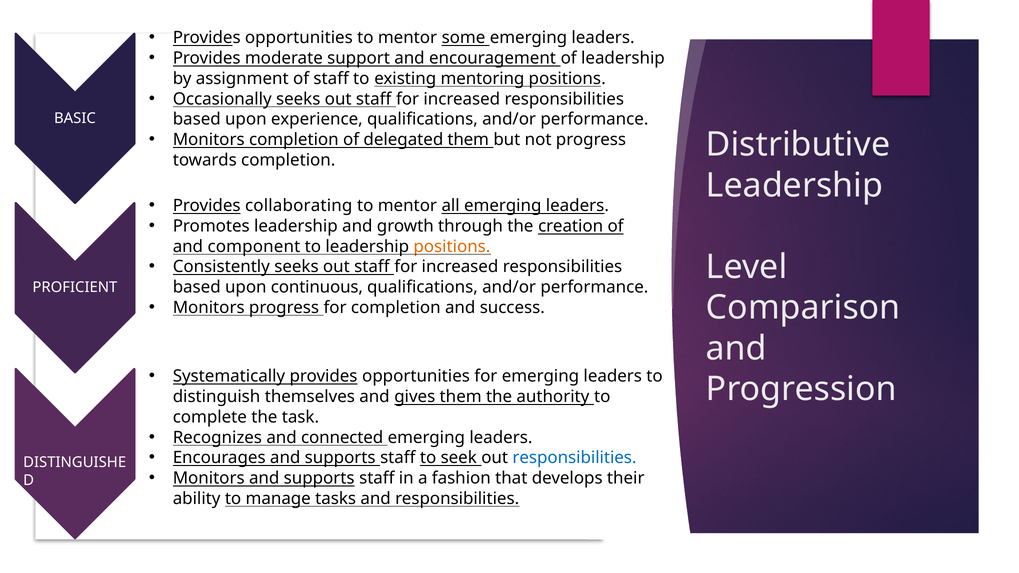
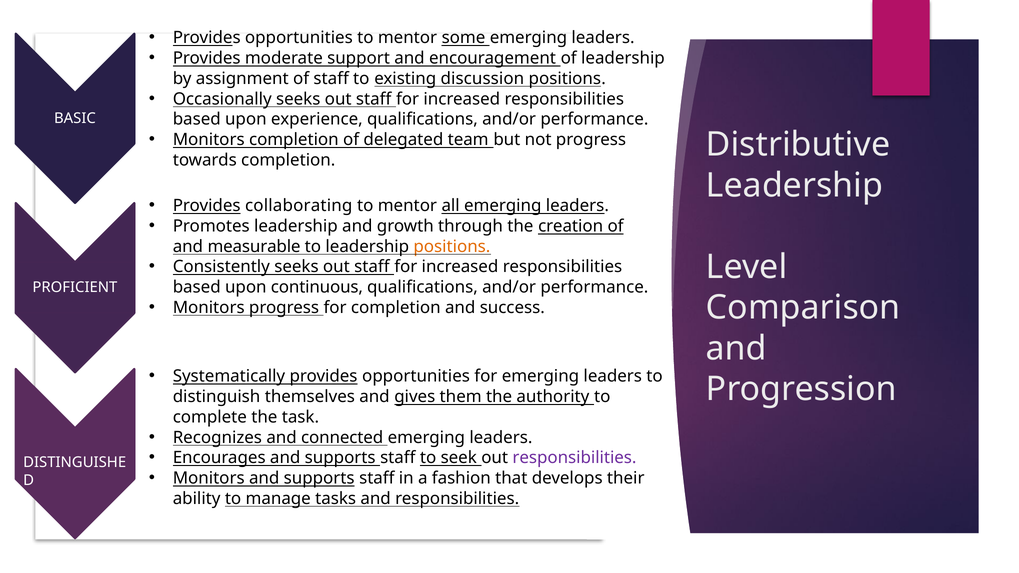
mentoring: mentoring -> discussion
delegated them: them -> team
component: component -> measurable
responsibilities at (574, 458) colour: blue -> purple
